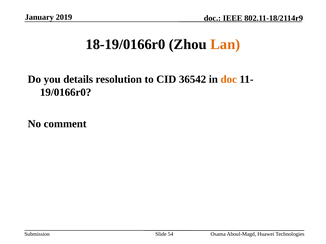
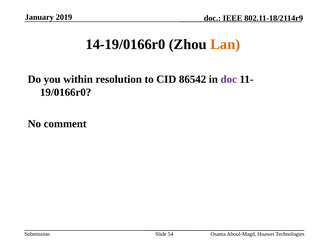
18-19/0166r0: 18-19/0166r0 -> 14-19/0166r0
details: details -> within
36542: 36542 -> 86542
doc at (229, 80) colour: orange -> purple
